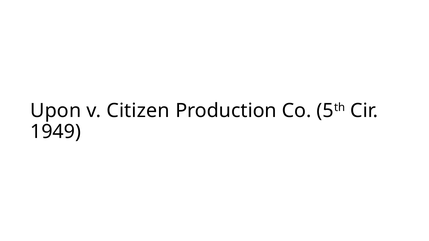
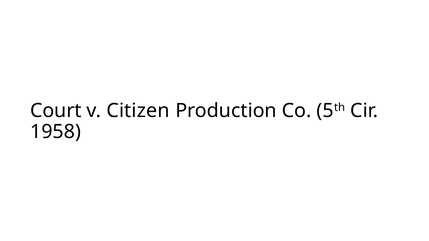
Upon: Upon -> Court
1949: 1949 -> 1958
